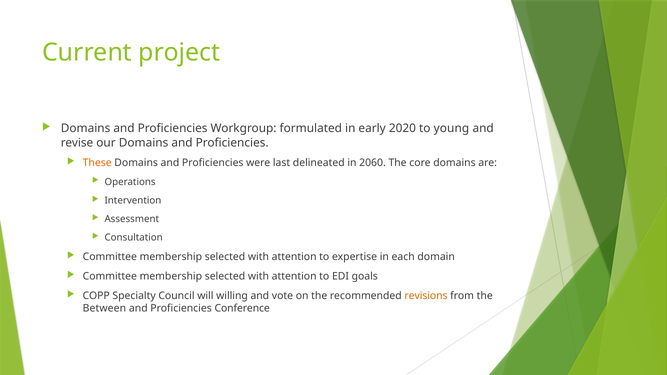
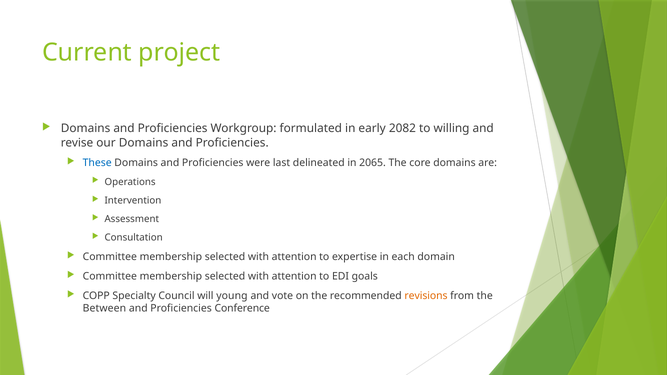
2020: 2020 -> 2082
young: young -> willing
These colour: orange -> blue
2060: 2060 -> 2065
willing: willing -> young
